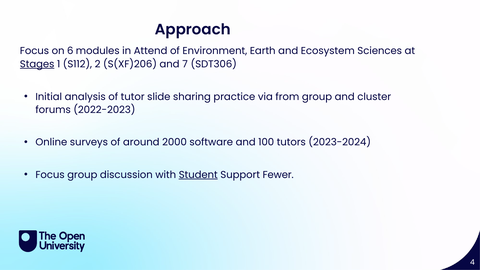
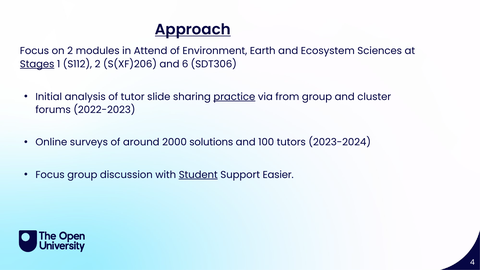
Approach underline: none -> present
on 6: 6 -> 2
7: 7 -> 6
practice underline: none -> present
software: software -> solutions
Fewer: Fewer -> Easier
